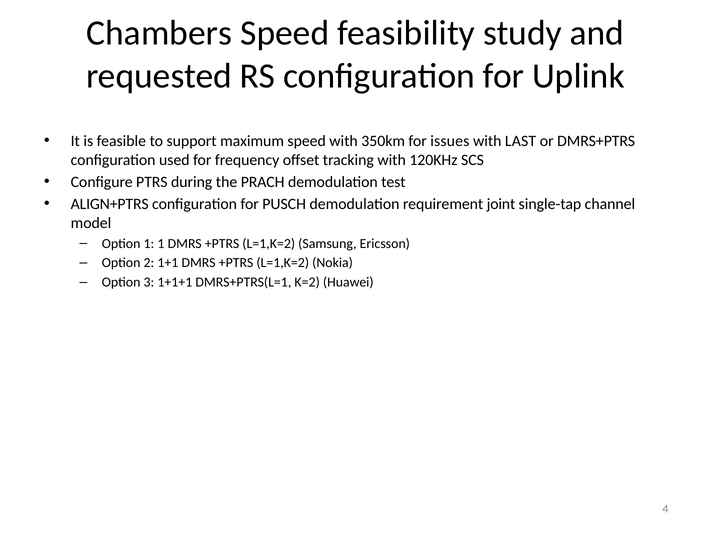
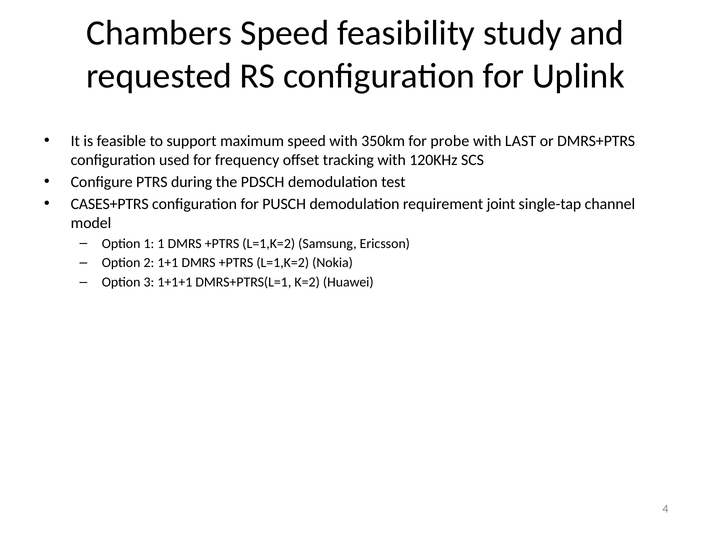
issues: issues -> probe
PRACH: PRACH -> PDSCH
ALIGN+PTRS: ALIGN+PTRS -> CASES+PTRS
